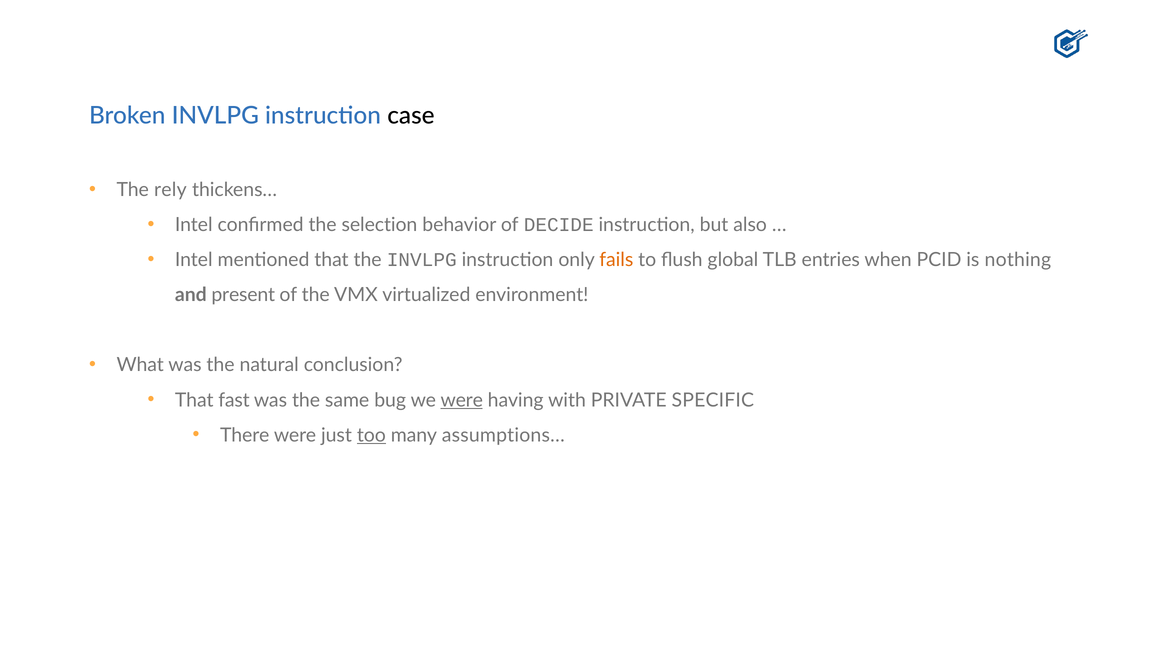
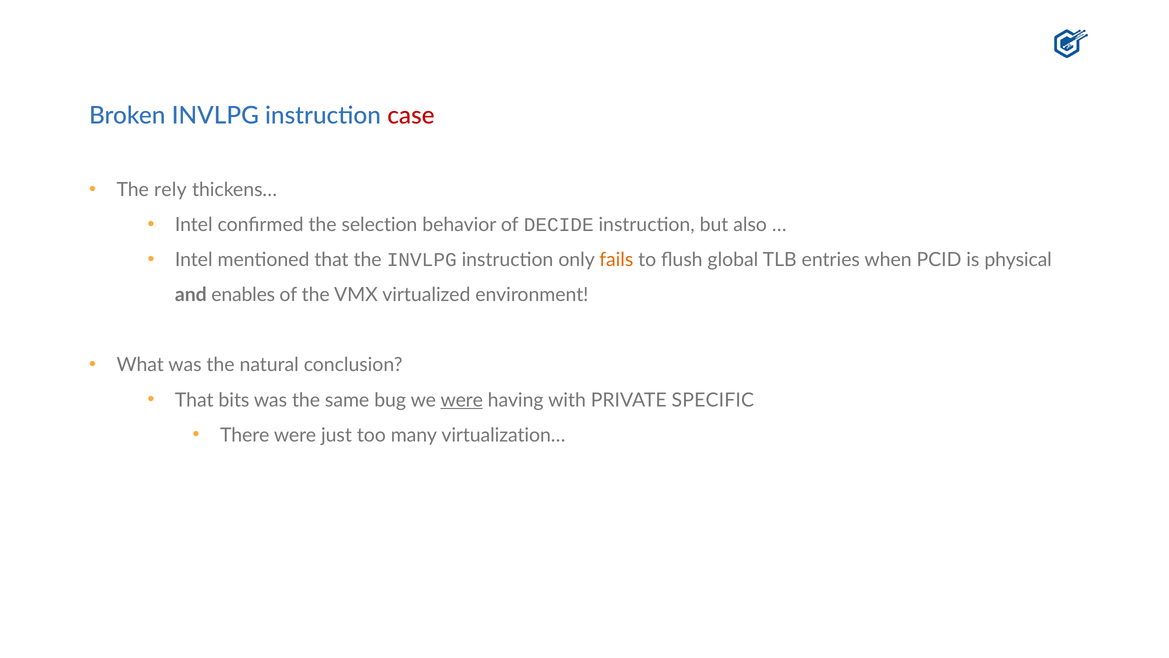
case colour: black -> red
nothing: nothing -> physical
present: present -> enables
fast: fast -> bits
too underline: present -> none
assumptions…: assumptions… -> virtualization…
